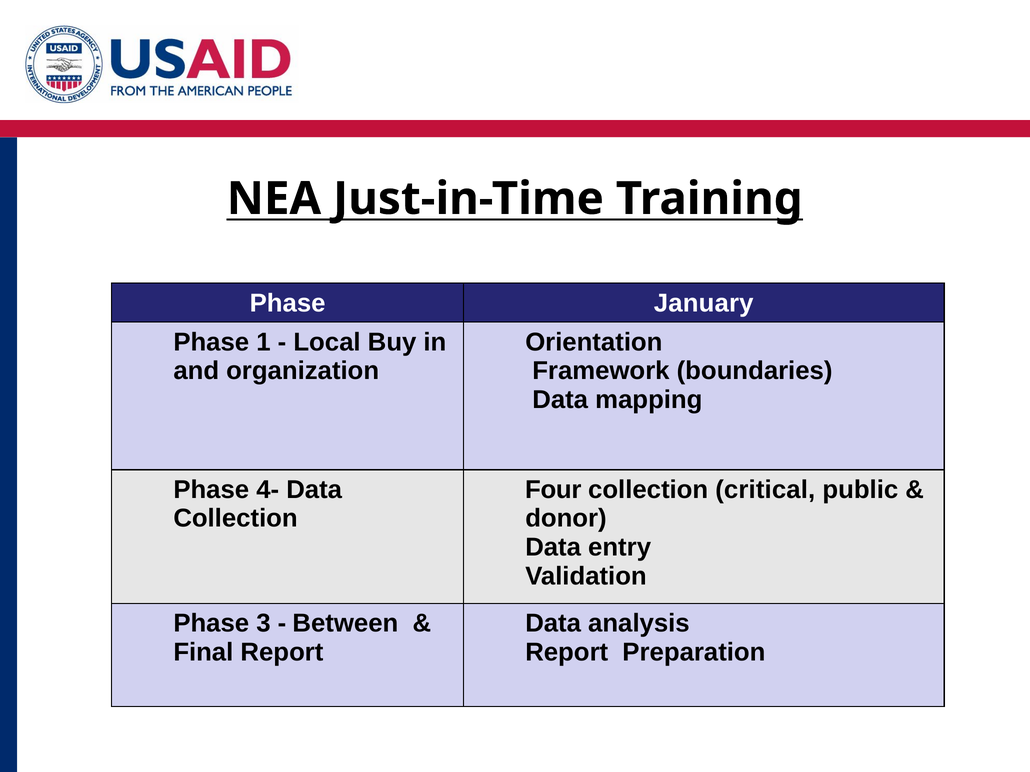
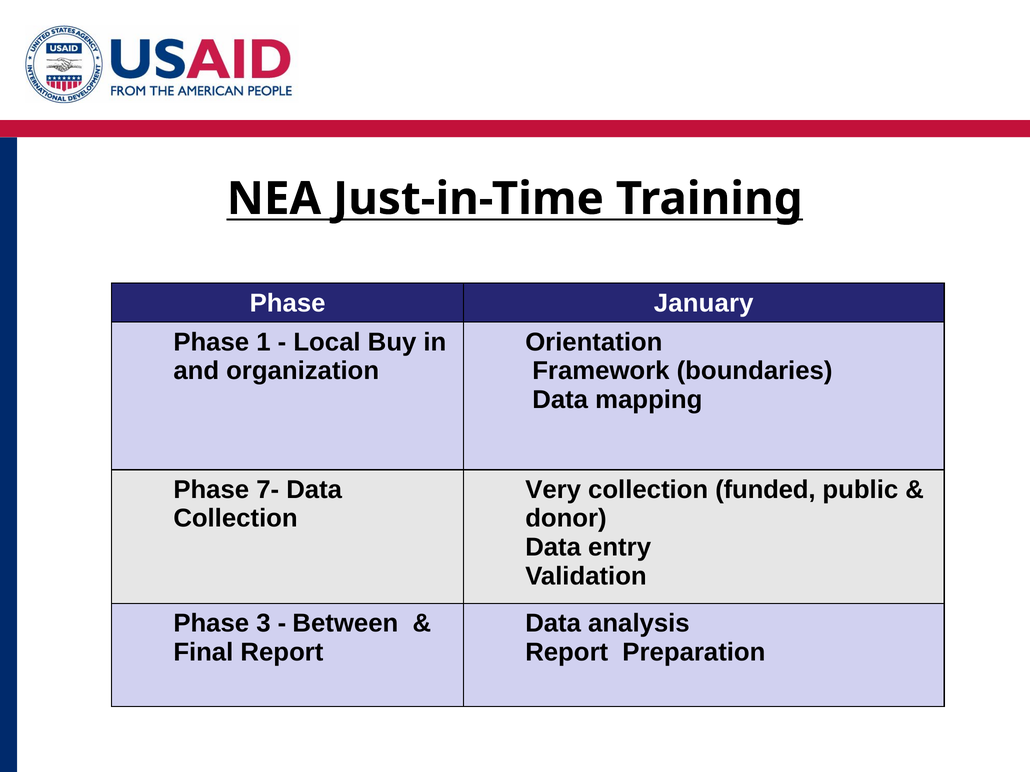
4-: 4- -> 7-
Four: Four -> Very
critical: critical -> funded
